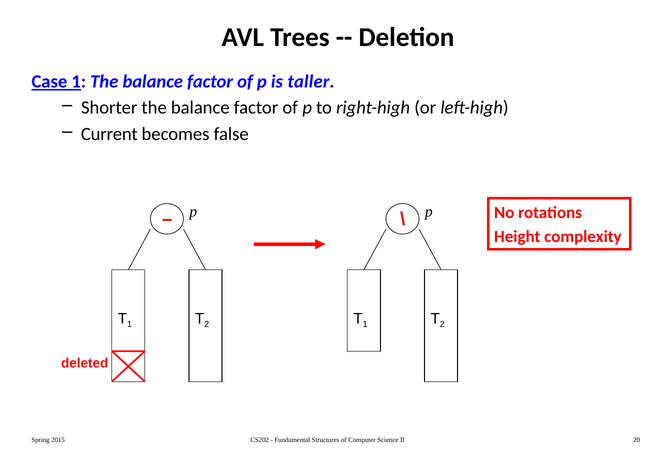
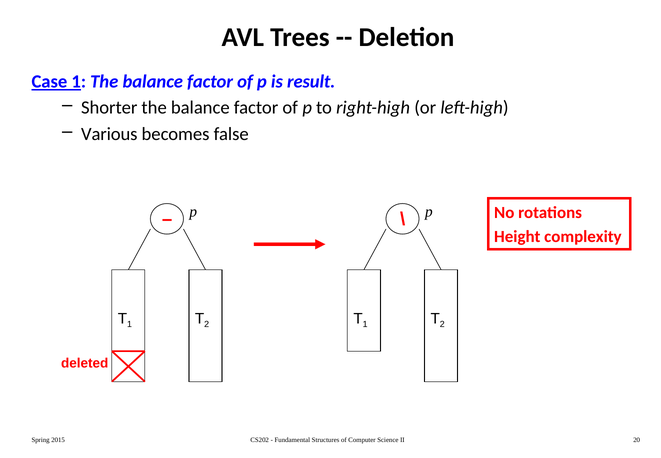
taller: taller -> result
Current: Current -> Various
